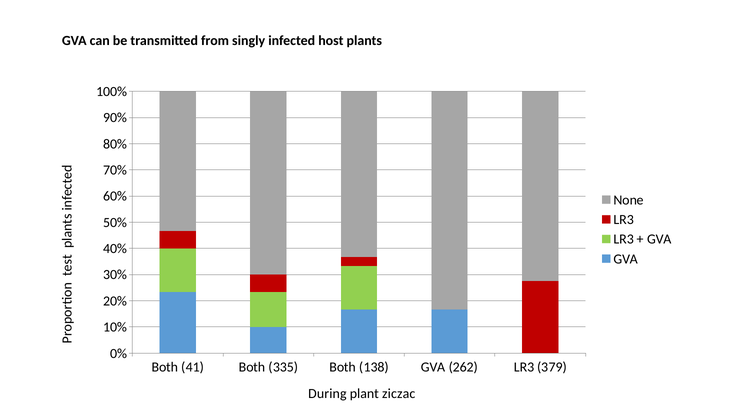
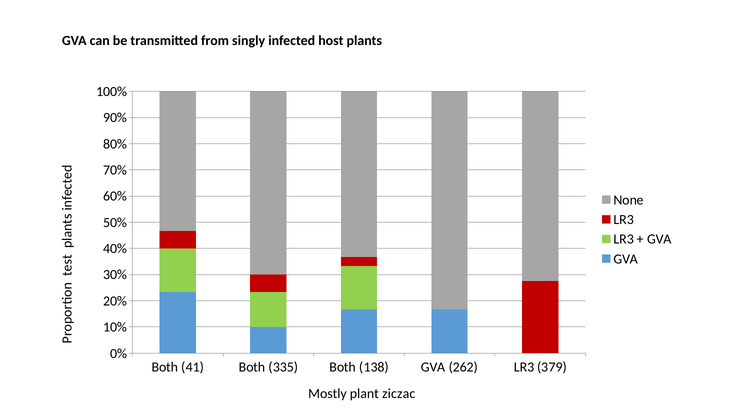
During: During -> Mostly
